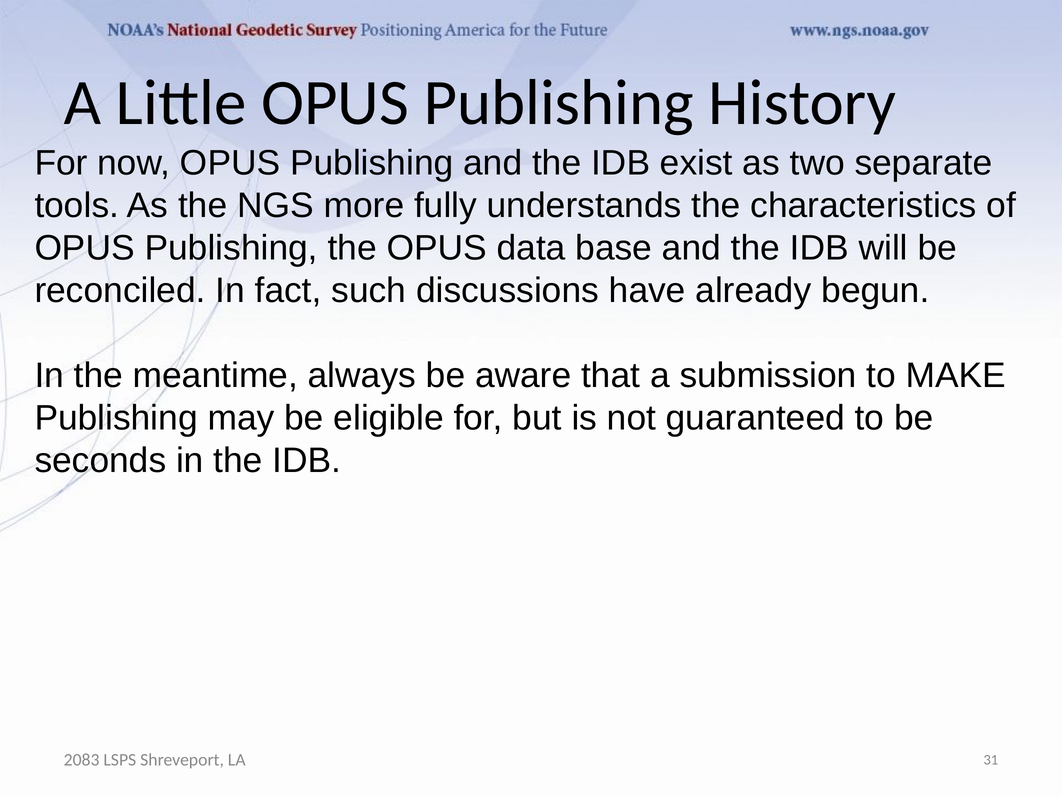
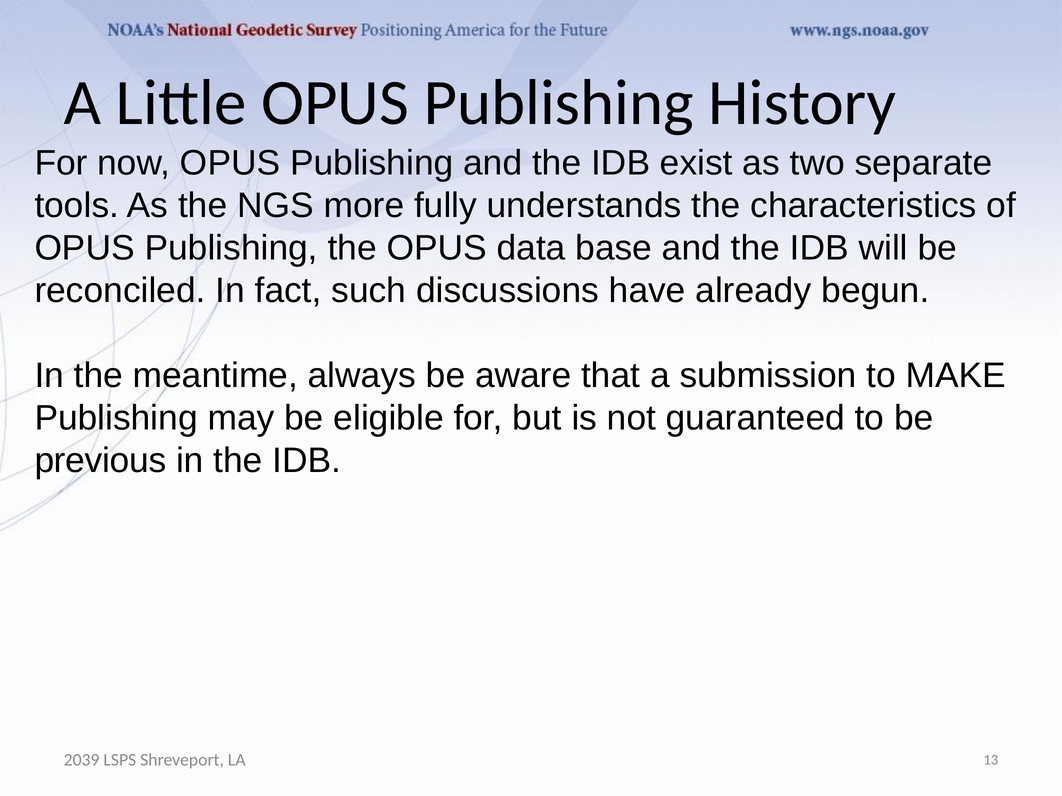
seconds: seconds -> previous
2083: 2083 -> 2039
31: 31 -> 13
